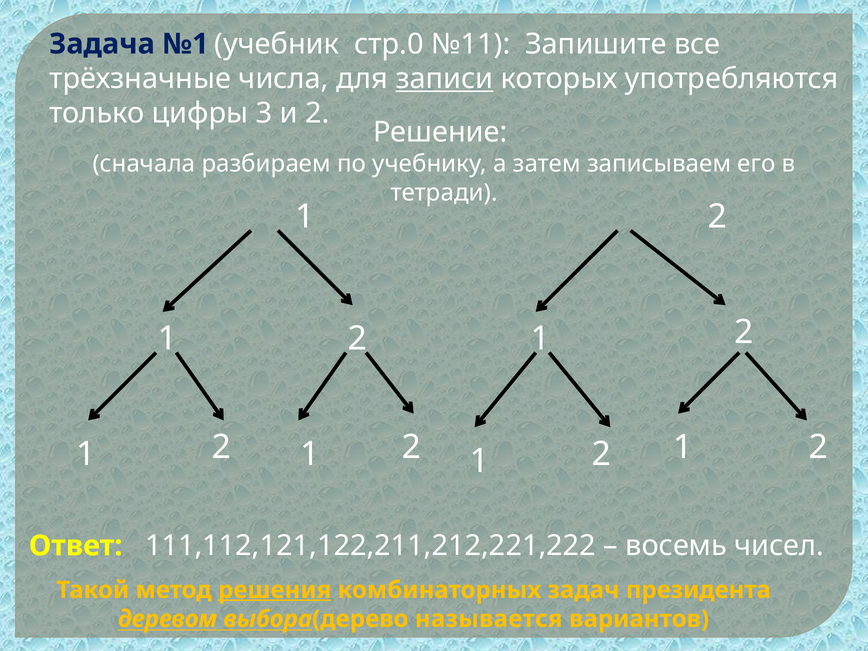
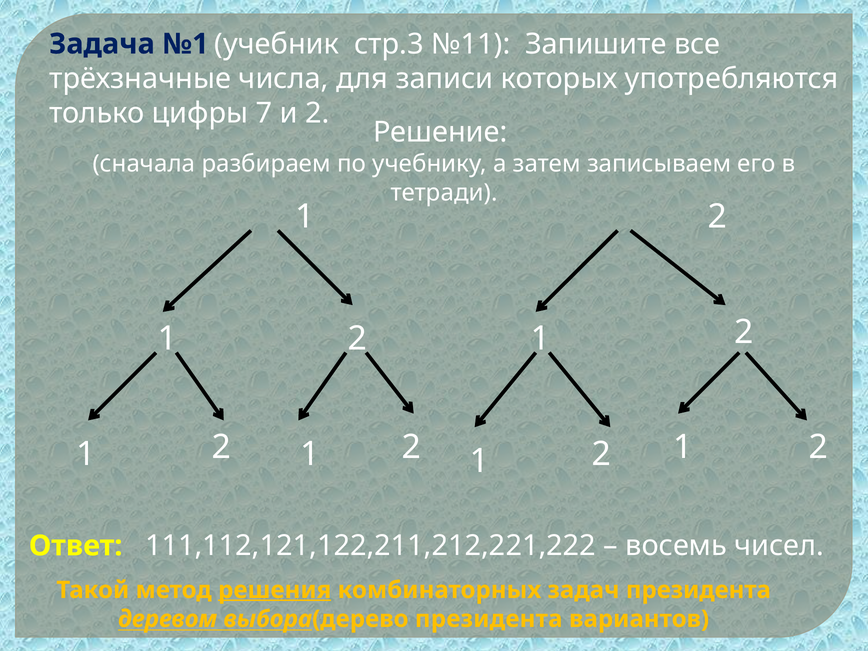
стр.0: стр.0 -> стр.3
записи underline: present -> none
3: 3 -> 7
выбора(дерево называется: называется -> президента
